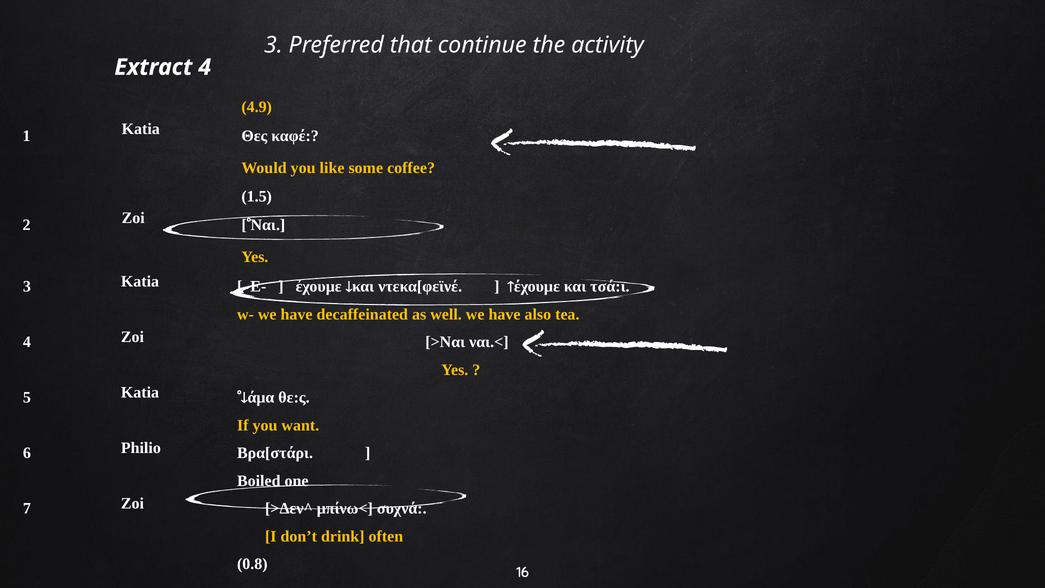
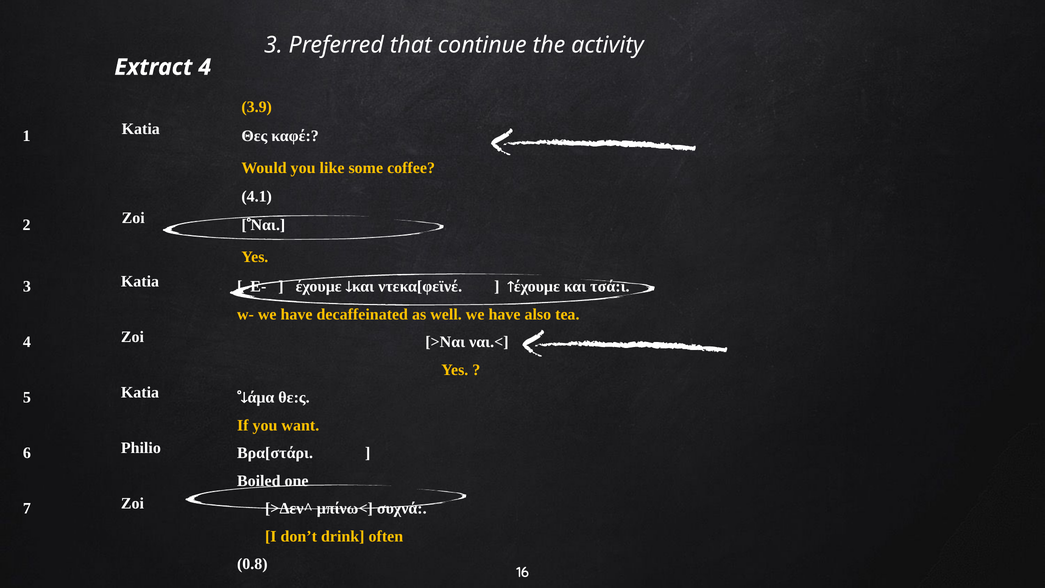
4.9: 4.9 -> 3.9
1.5: 1.5 -> 4.1
